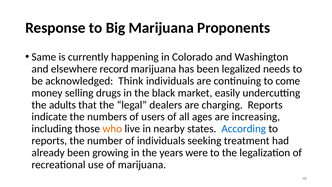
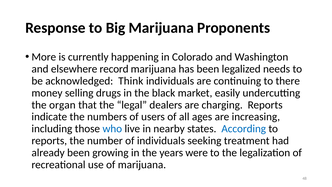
Same: Same -> More
come: come -> there
adults: adults -> organ
who colour: orange -> blue
